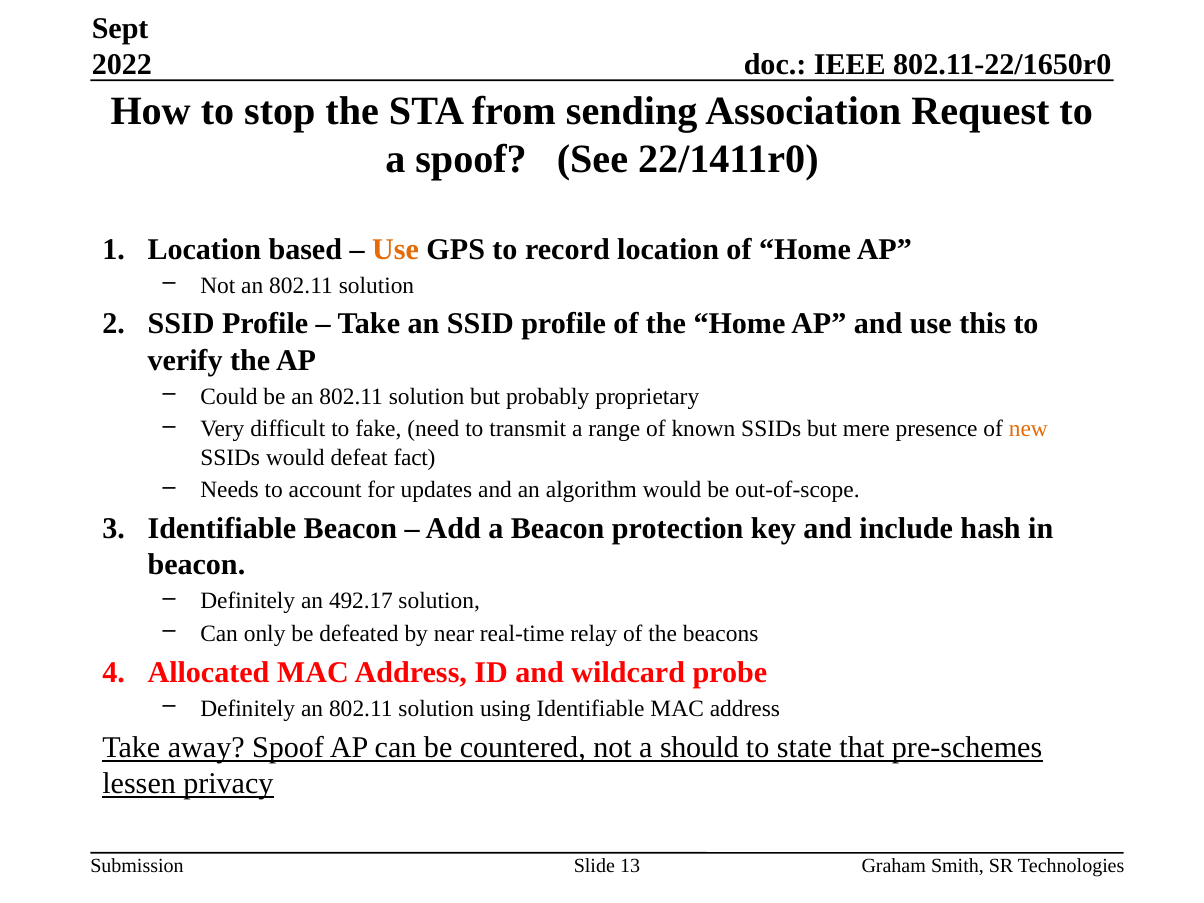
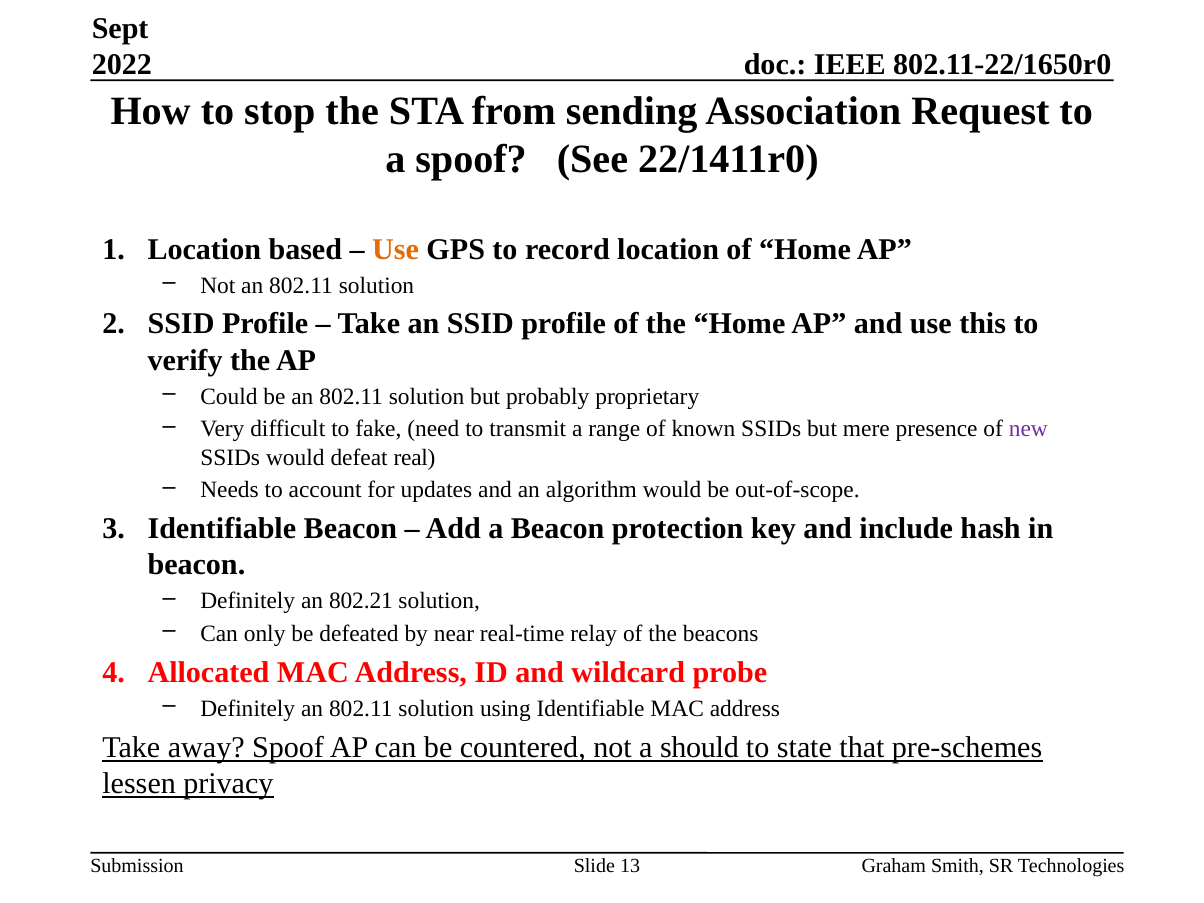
new colour: orange -> purple
fact: fact -> real
492.17: 492.17 -> 802.21
